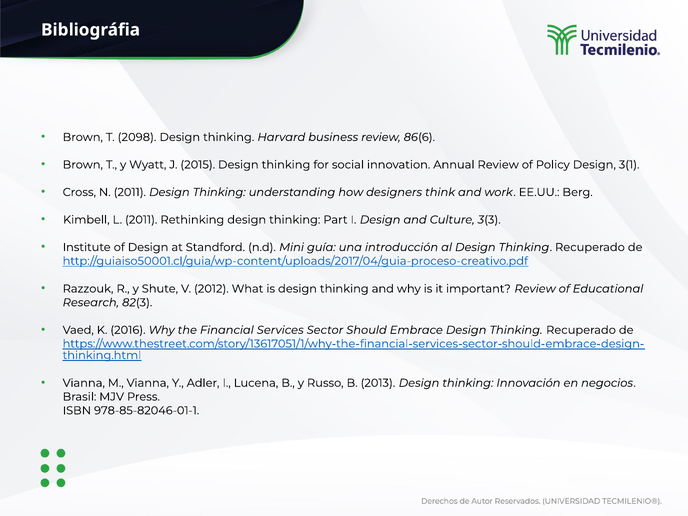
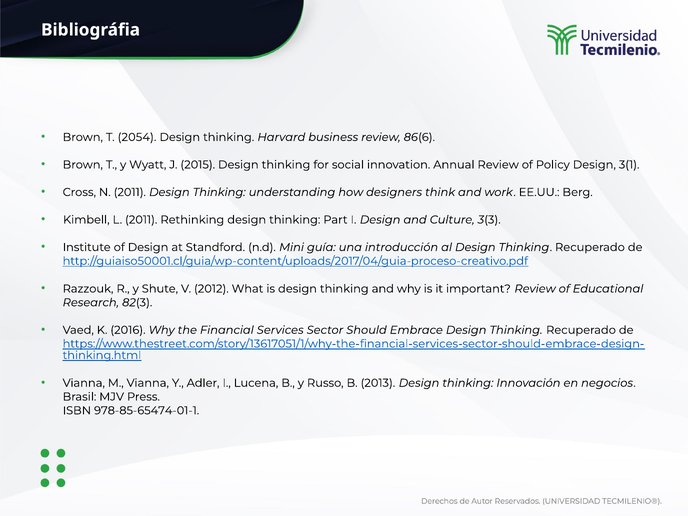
2098: 2098 -> 2054
978-85-82046-01-1: 978-85-82046-01-1 -> 978-85-65474-01-1
